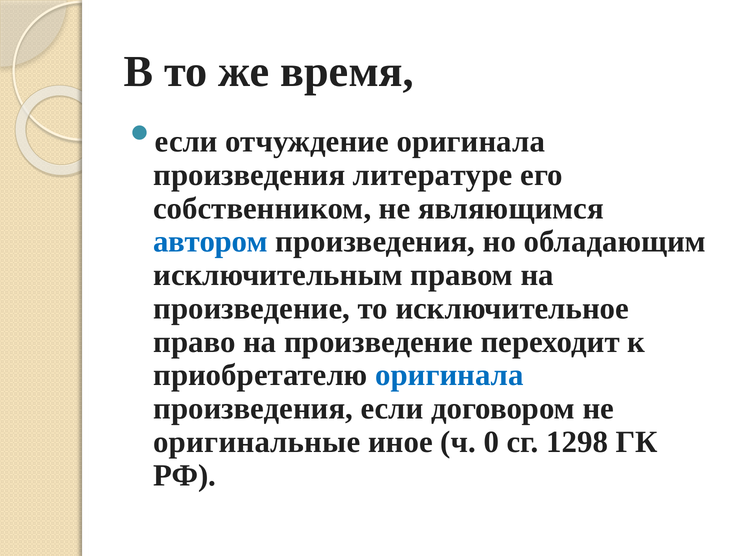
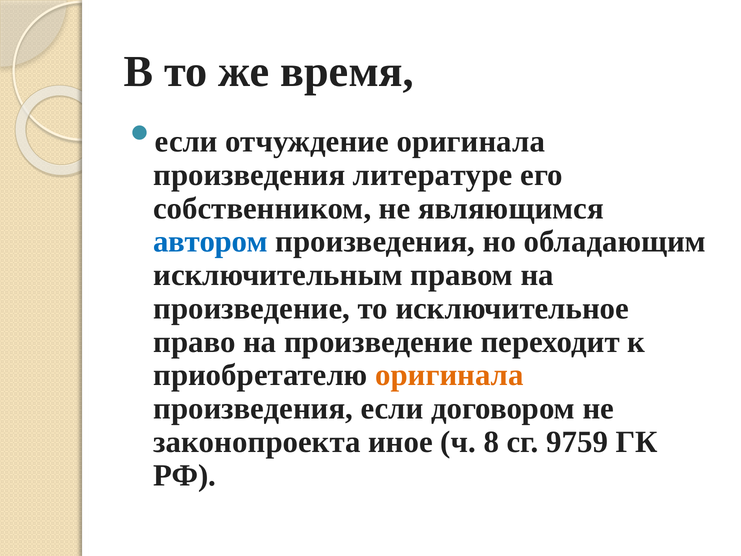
оригинала at (449, 375) colour: blue -> orange
оригинальные: оригинальные -> законопроекта
0: 0 -> 8
1298: 1298 -> 9759
